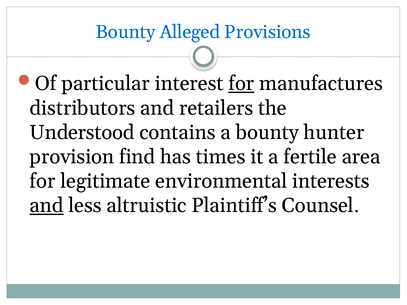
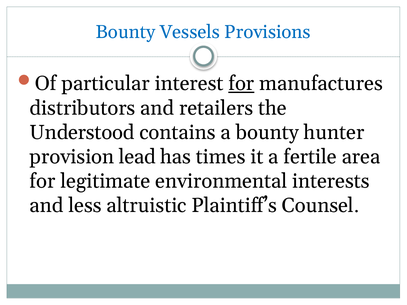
Alleged: Alleged -> Vessels
find: find -> lead
and at (47, 206) underline: present -> none
